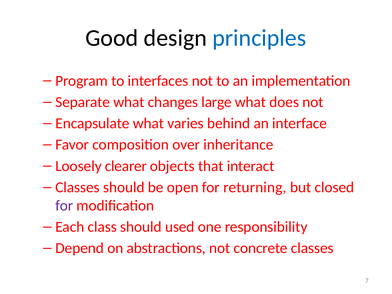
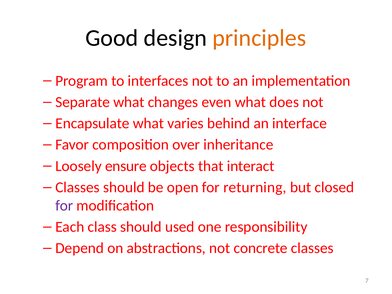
principles colour: blue -> orange
large: large -> even
clearer: clearer -> ensure
